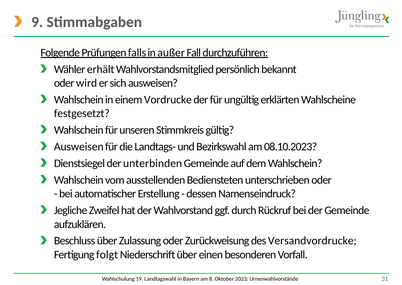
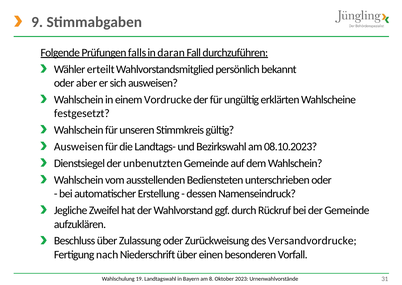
außer: außer -> daran
erhält: erhält -> erteilt
wird: wird -> aber
unterbinden: unterbinden -> unbenutzten
folgt: folgt -> nach
